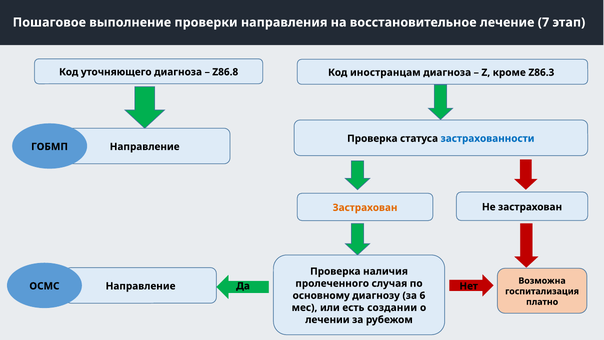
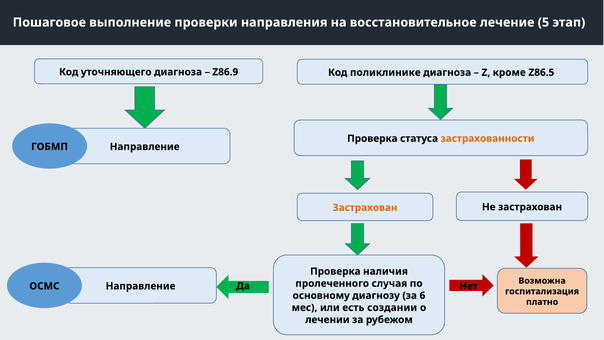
7: 7 -> 5
Z86.8: Z86.8 -> Z86.9
иностранцам: иностранцам -> поликлинике
Z86.3: Z86.3 -> Z86.5
застрахованности colour: blue -> orange
